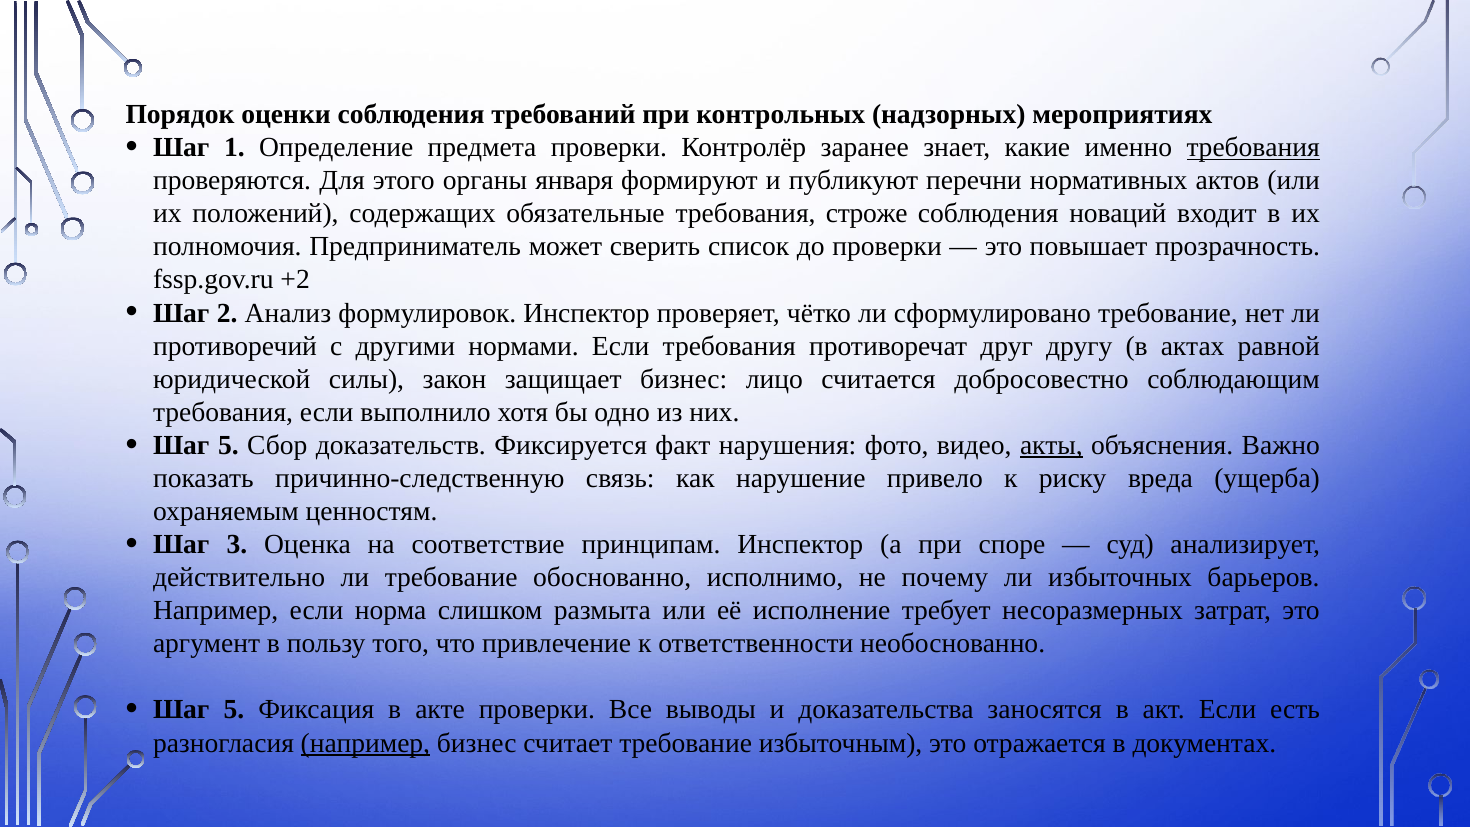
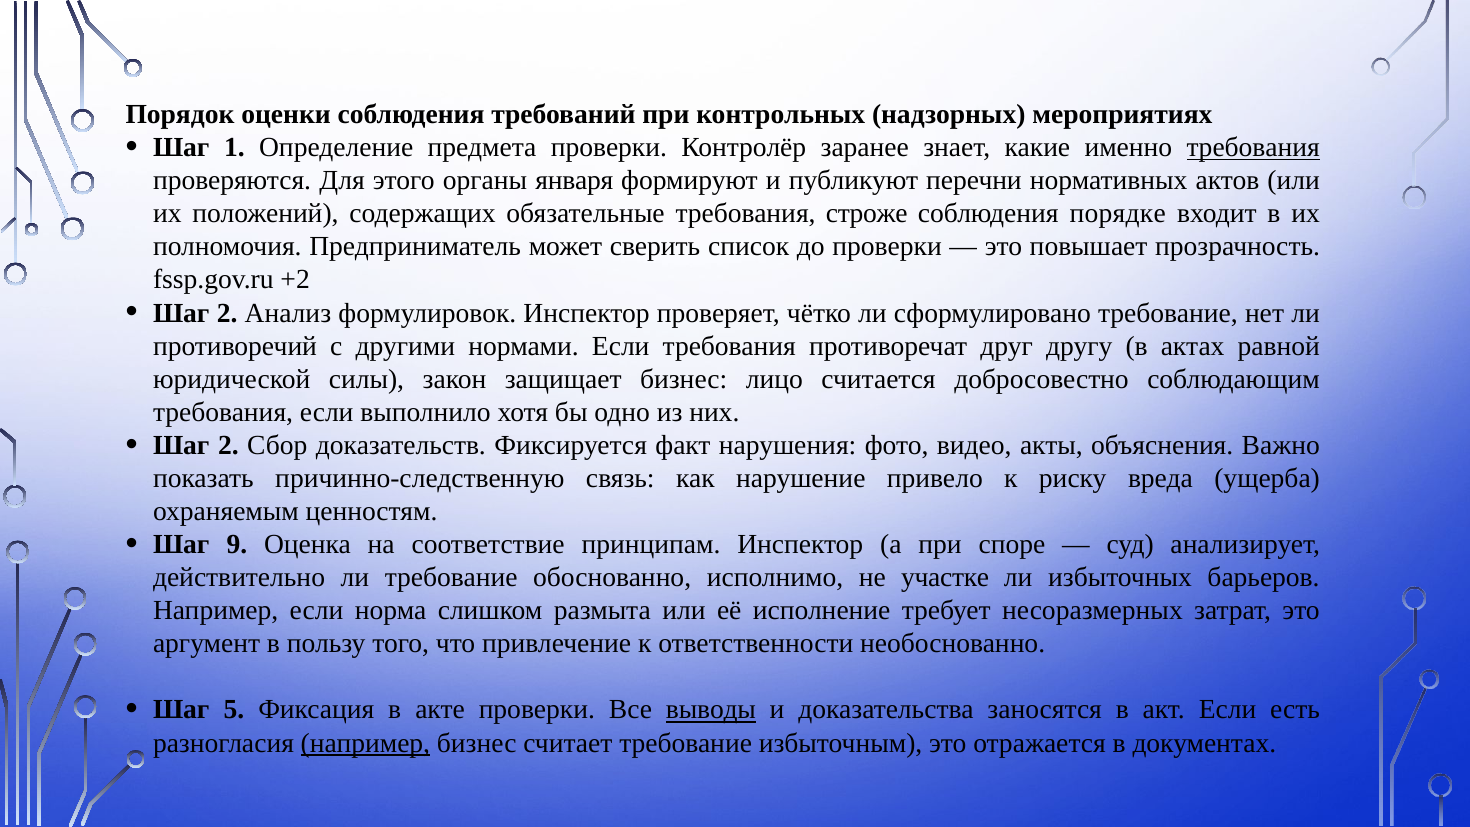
новаций: новаций -> порядке
5 at (228, 445): 5 -> 2
акты underline: present -> none
3: 3 -> 9
почему: почему -> участке
выводы underline: none -> present
